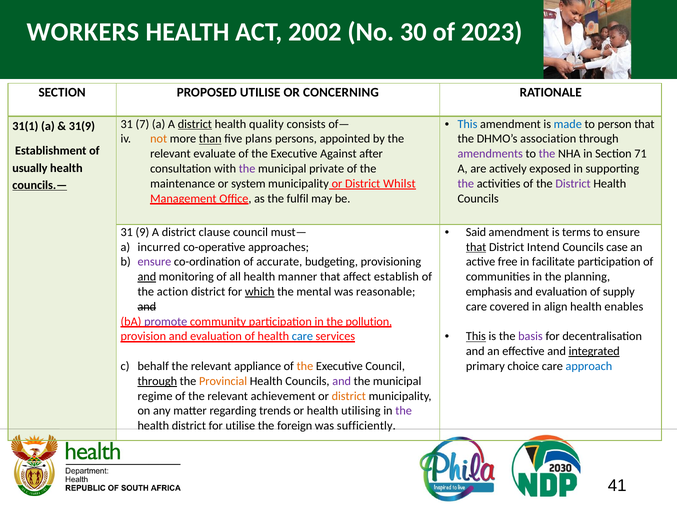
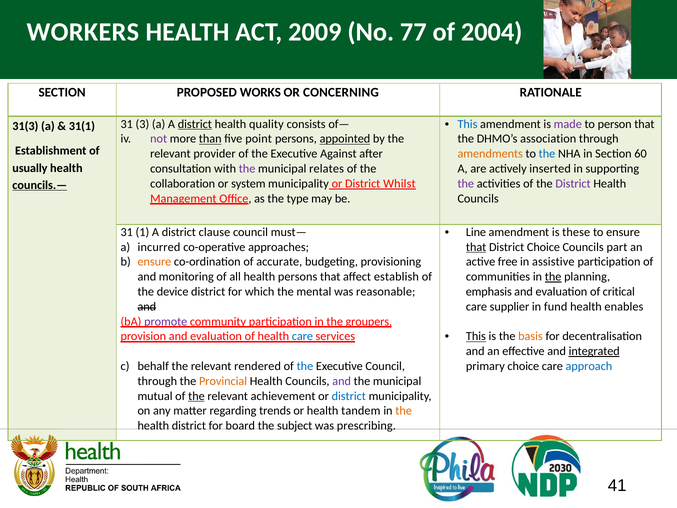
2002: 2002 -> 2009
30: 30 -> 77
2023: 2023 -> 2004
PROPOSED UTILISE: UTILISE -> WORKS
made colour: blue -> purple
7: 7 -> 3
31(1: 31(1 -> 31(3
31(9: 31(9 -> 31(1
not colour: orange -> purple
plans: plans -> point
appointed underline: none -> present
evaluate: evaluate -> provider
amendments colour: purple -> orange
the at (547, 154) colour: purple -> blue
71: 71 -> 60
private: private -> relates
exposed: exposed -> inserted
maintenance: maintenance -> collaboration
fulfil: fulfil -> type
Said: Said -> Line
terms: terms -> these
9: 9 -> 1
District Intend: Intend -> Choice
case: case -> part
ensure at (154, 262) colour: purple -> orange
facilitate: facilitate -> assistive
and at (147, 277) underline: present -> none
health manner: manner -> persons
the at (553, 277) underline: none -> present
action: action -> device
which underline: present -> none
supply: supply -> critical
covered: covered -> supplier
align: align -> fund
pollution: pollution -> groupers
basis colour: purple -> orange
appliance: appliance -> rendered
the at (305, 366) colour: orange -> blue
through at (157, 381) underline: present -> none
regime: regime -> mutual
the at (196, 396) underline: none -> present
district at (349, 396) colour: orange -> blue
utilising: utilising -> tandem
the at (404, 411) colour: purple -> orange
for utilise: utilise -> board
foreign: foreign -> subject
sufficiently: sufficiently -> prescribing
